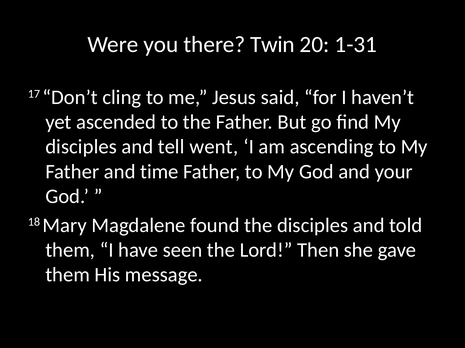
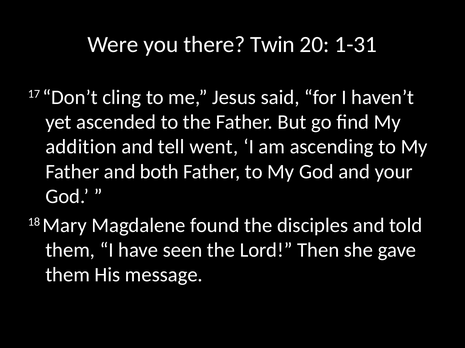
disciples at (81, 147): disciples -> addition
time: time -> both
